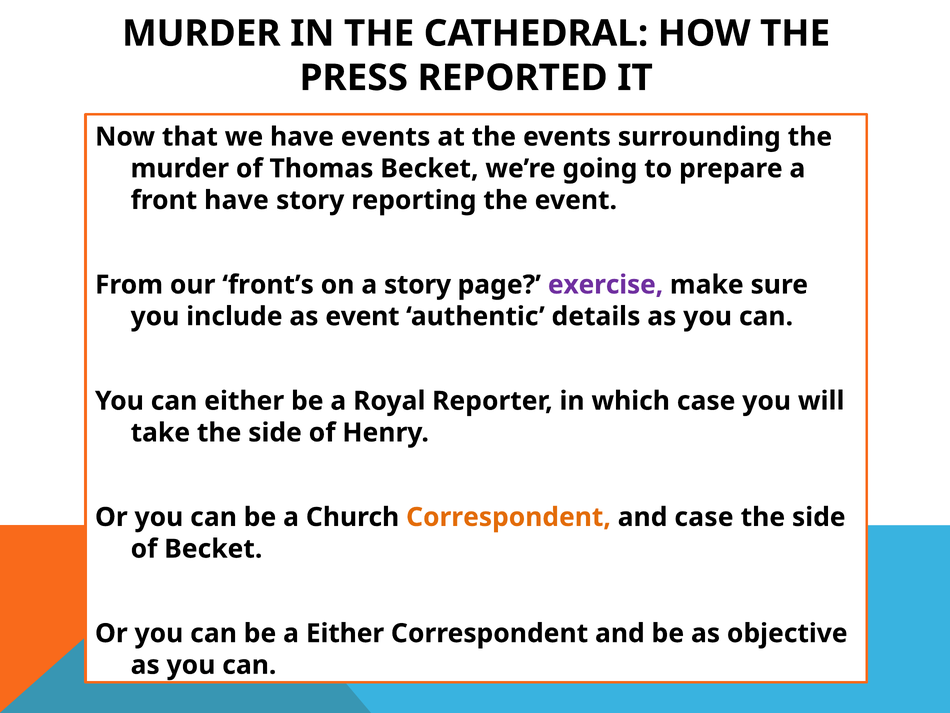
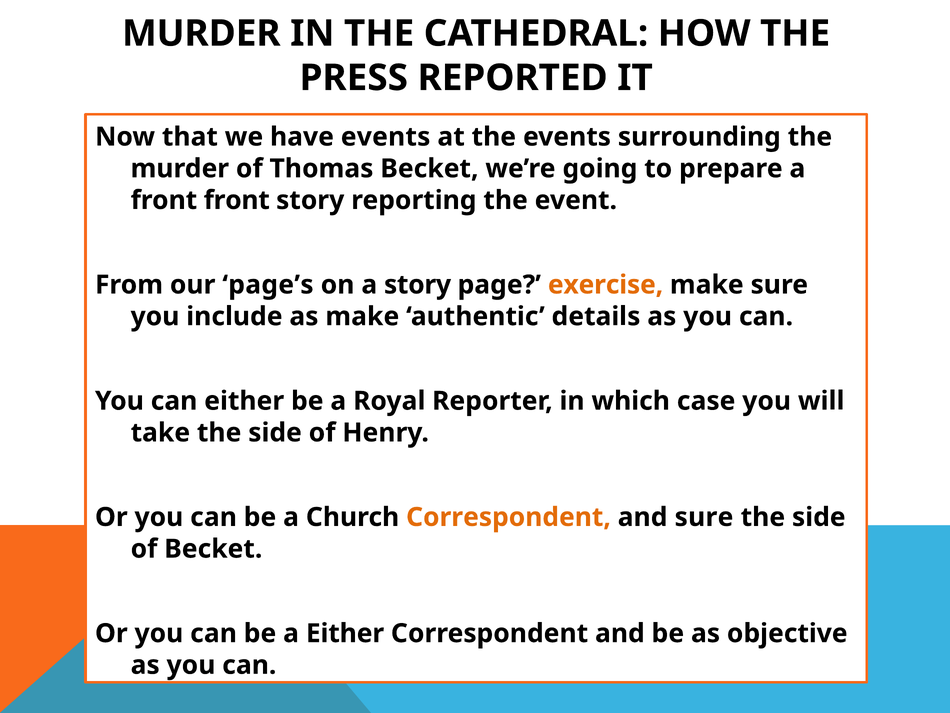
front have: have -> front
front’s: front’s -> page’s
exercise colour: purple -> orange
as event: event -> make
and case: case -> sure
